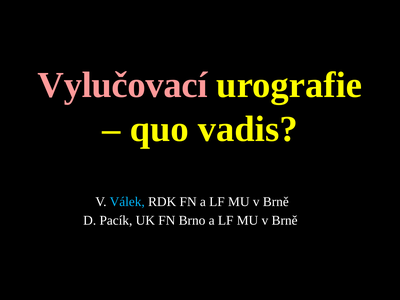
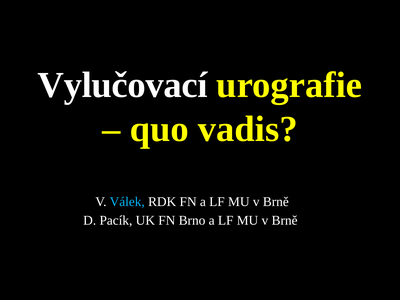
Vylučovací colour: pink -> white
